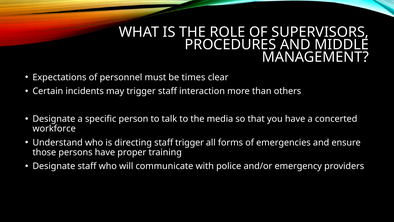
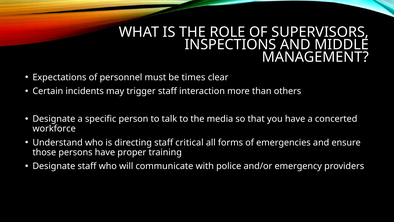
PROCEDURES: PROCEDURES -> INSPECTIONS
staff trigger: trigger -> critical
